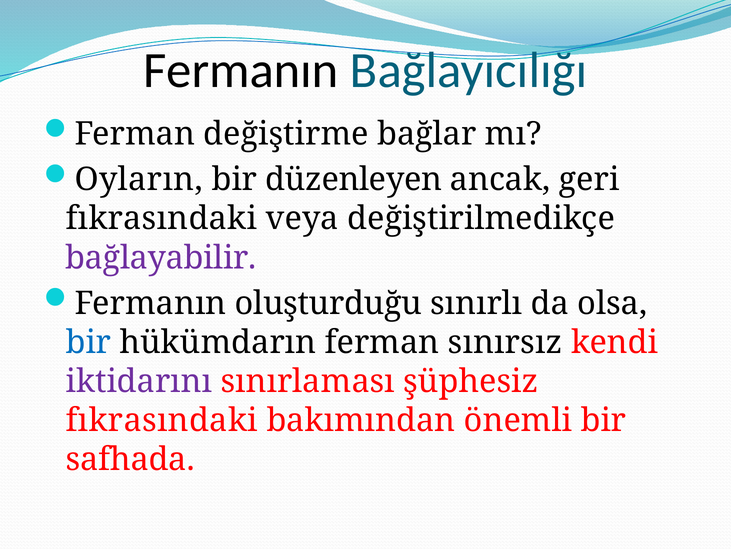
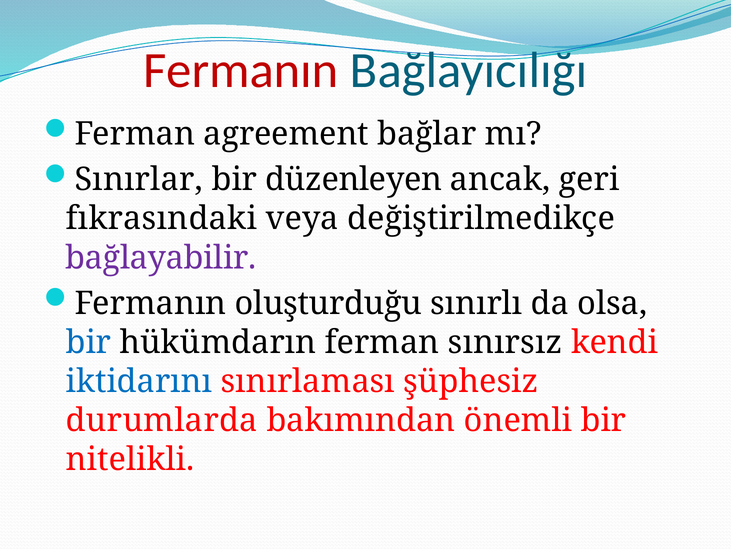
Fermanın at (241, 70) colour: black -> red
değiştirme: değiştirme -> agreement
Oyların: Oyların -> Sınırlar
iktidarını colour: purple -> blue
fıkrasındaki at (162, 420): fıkrasındaki -> durumlarda
safhada: safhada -> nitelikli
